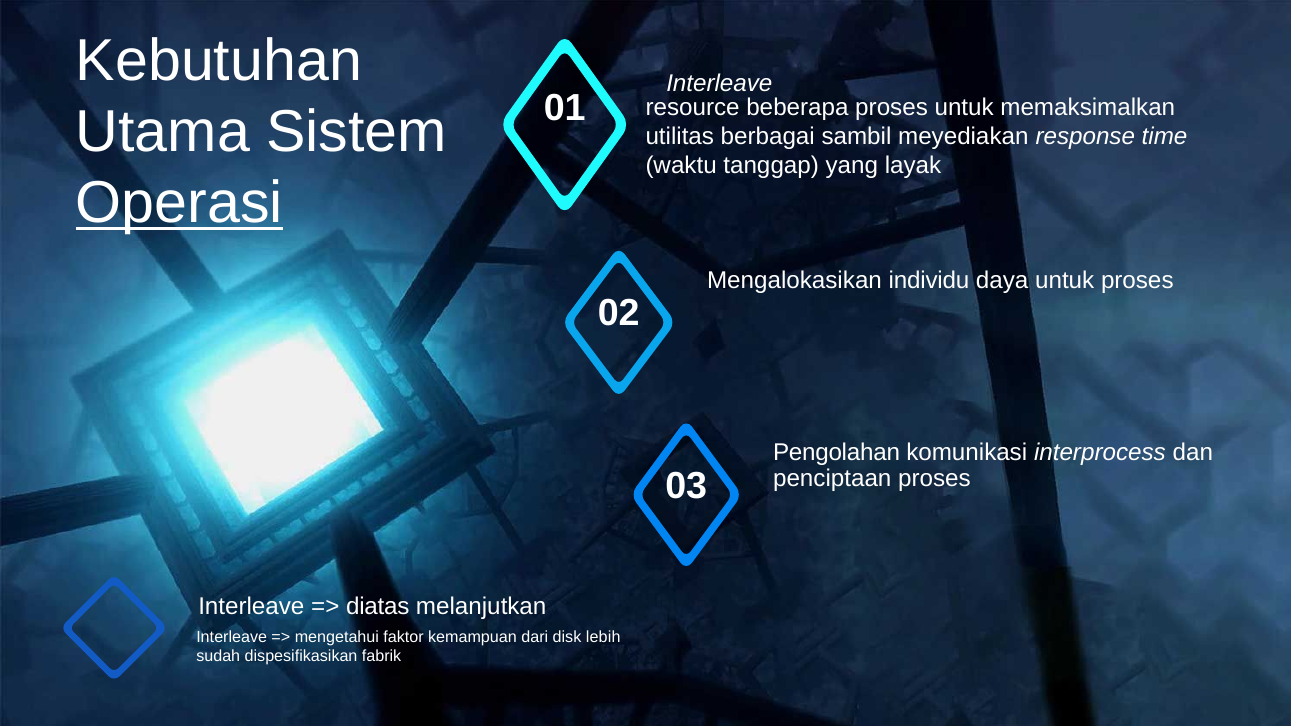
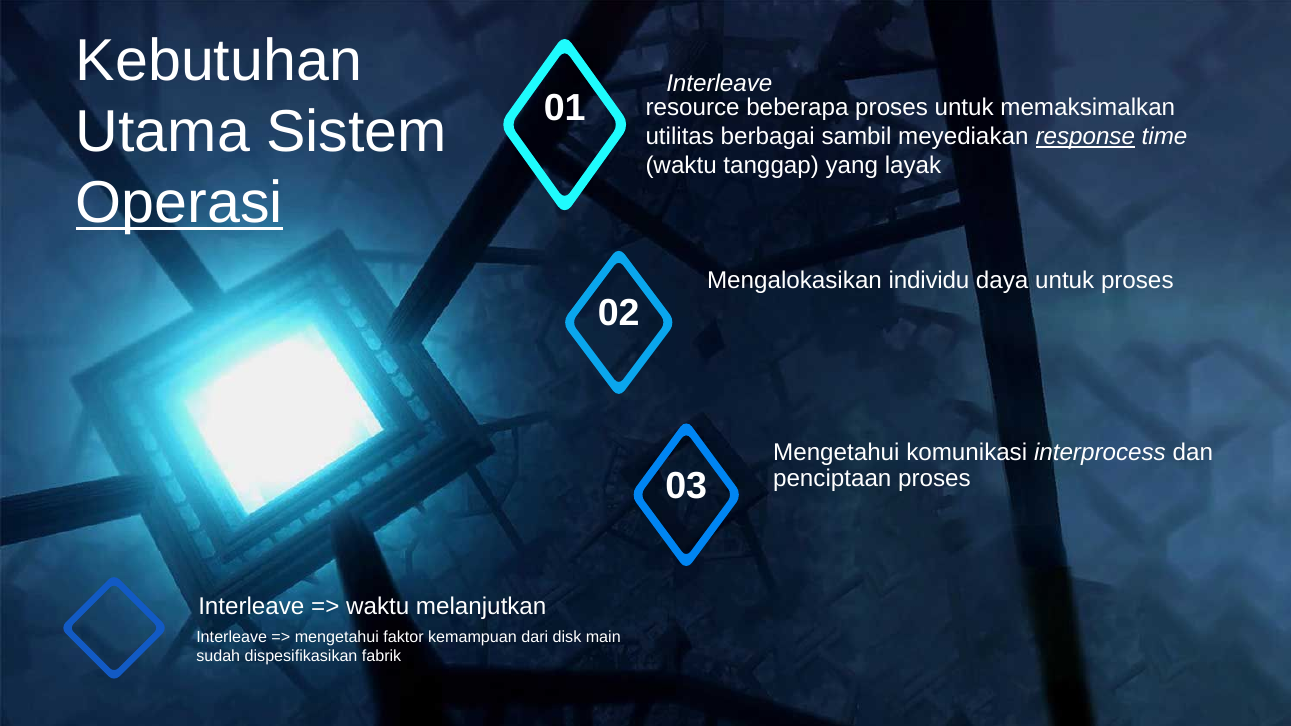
response underline: none -> present
Pengolahan at (836, 453): Pengolahan -> Mengetahui
diatas at (378, 607): diatas -> waktu
lebih: lebih -> main
